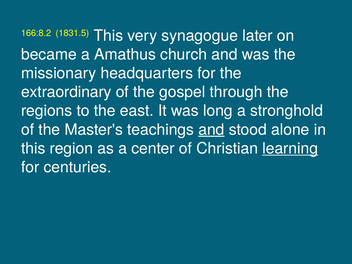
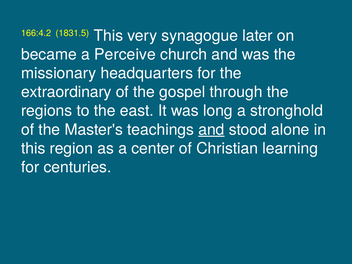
166:8.2: 166:8.2 -> 166:4.2
Amathus: Amathus -> Perceive
learning underline: present -> none
